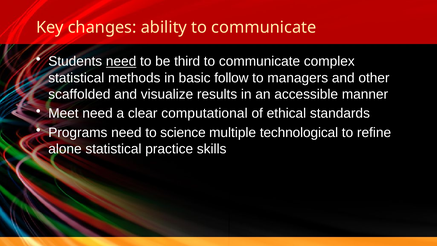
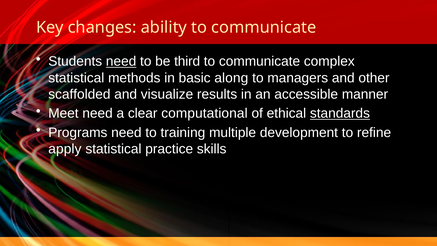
follow: follow -> along
standards underline: none -> present
science: science -> training
technological: technological -> development
alone: alone -> apply
